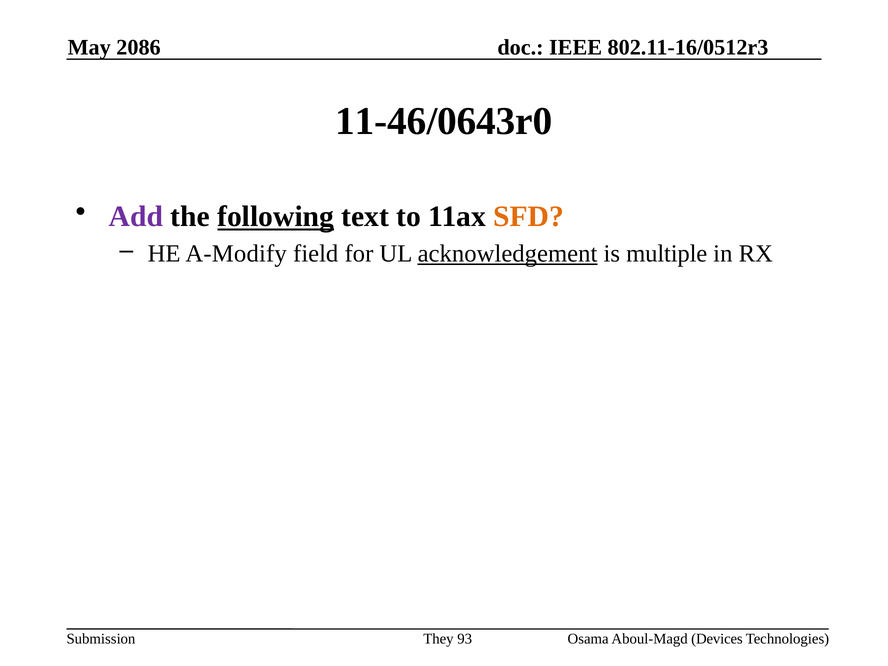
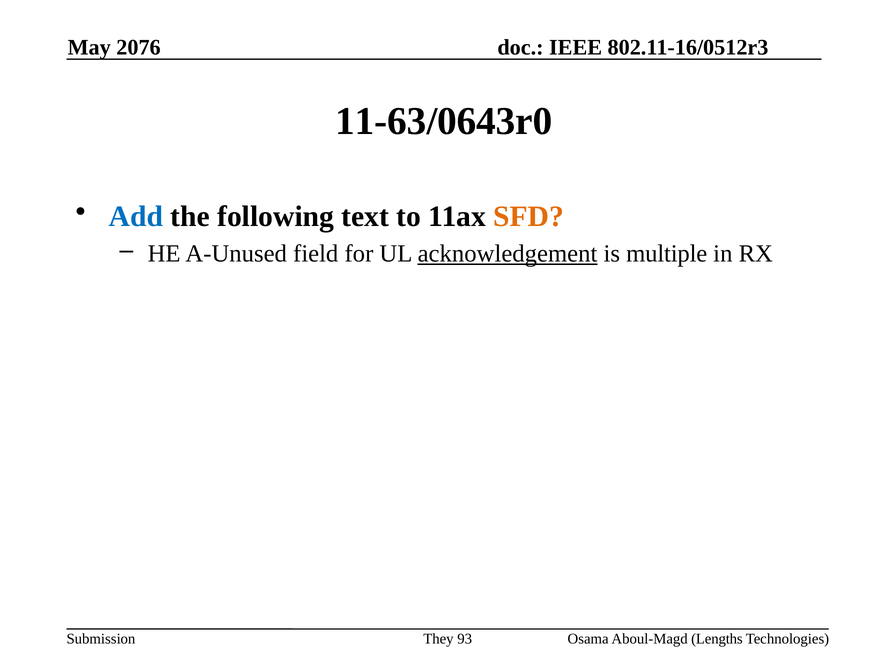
2086: 2086 -> 2076
11-46/0643r0: 11-46/0643r0 -> 11-63/0643r0
Add colour: purple -> blue
following underline: present -> none
A-Modify: A-Modify -> A-Unused
Devices: Devices -> Lengths
